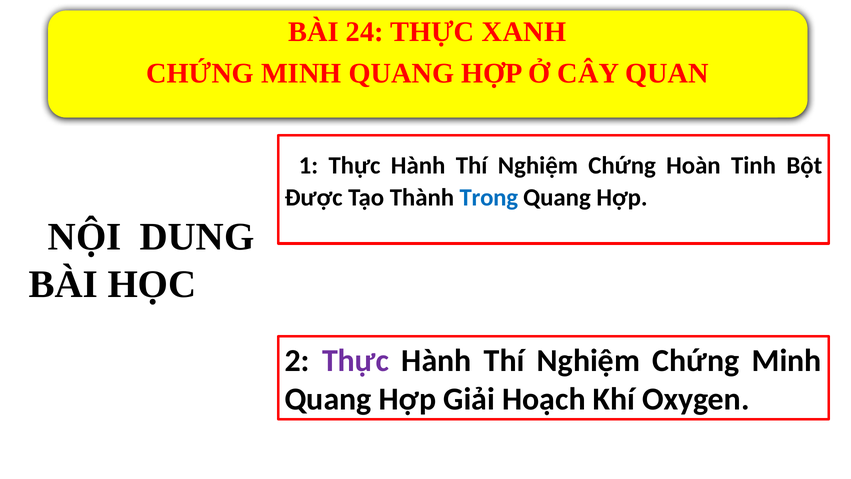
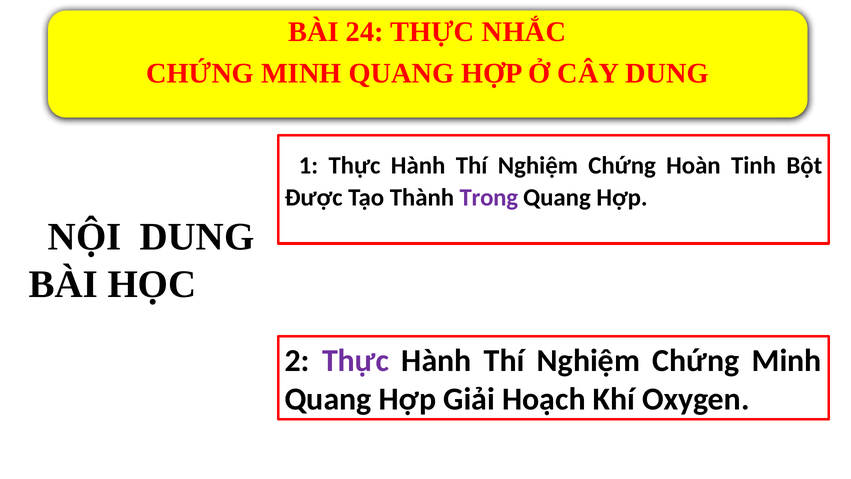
XANH: XANH -> NHẮC
CÂY QUAN: QUAN -> DUNG
Trong colour: blue -> purple
